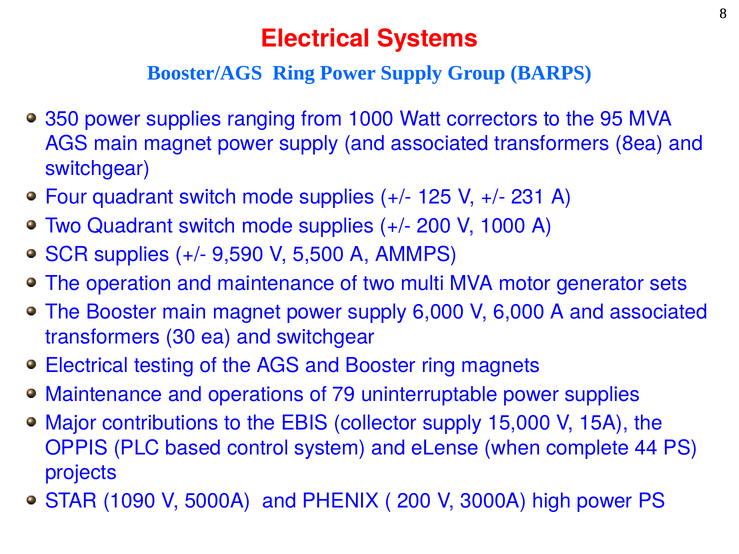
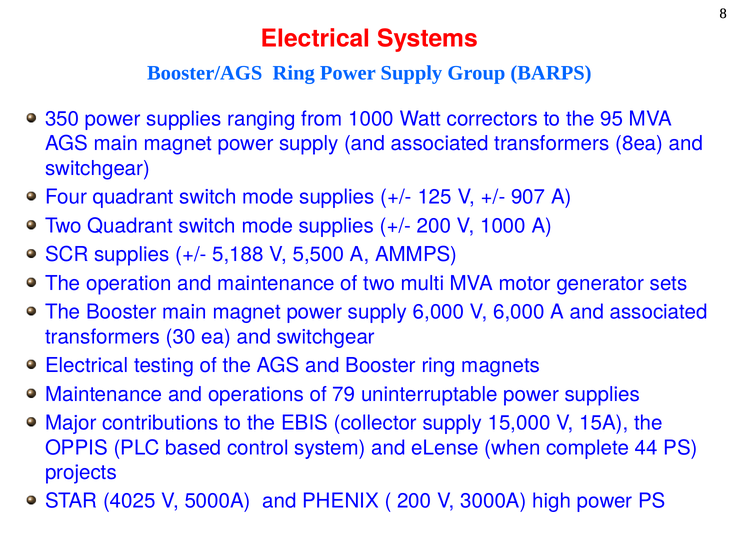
231: 231 -> 907
9,590: 9,590 -> 5,188
1090: 1090 -> 4025
